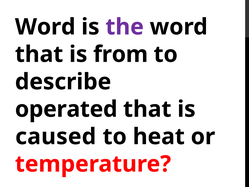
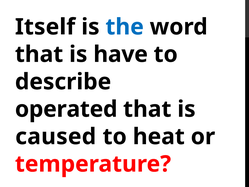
Word at (45, 27): Word -> Itself
the colour: purple -> blue
from: from -> have
